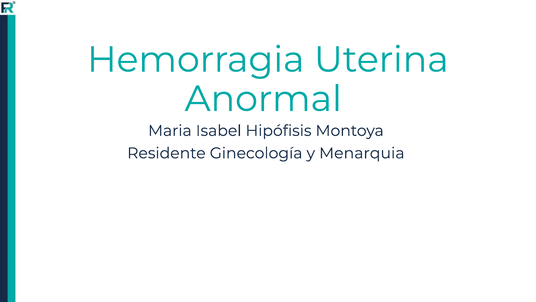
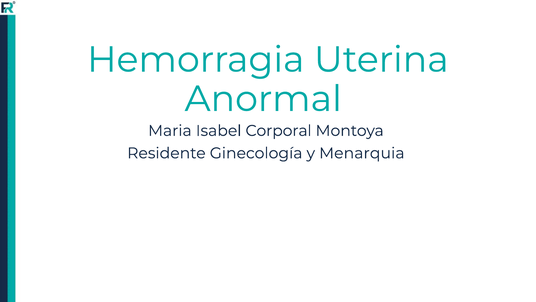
Hipófisis: Hipófisis -> Corporal
